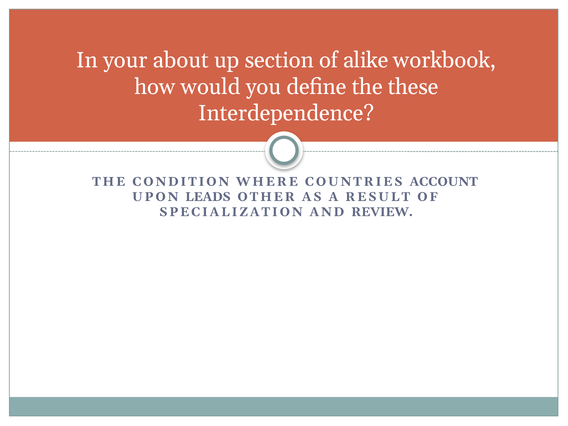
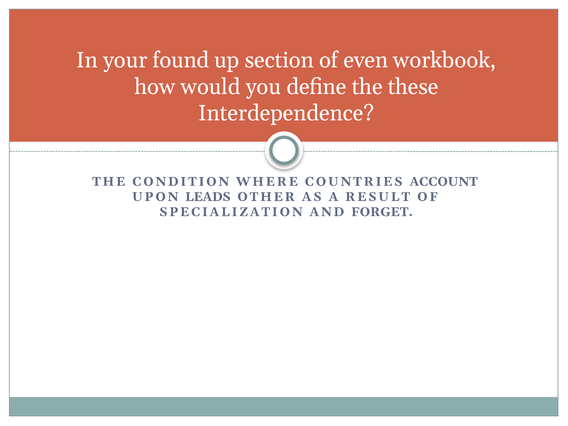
about: about -> found
alike: alike -> even
REVIEW: REVIEW -> FORGET
